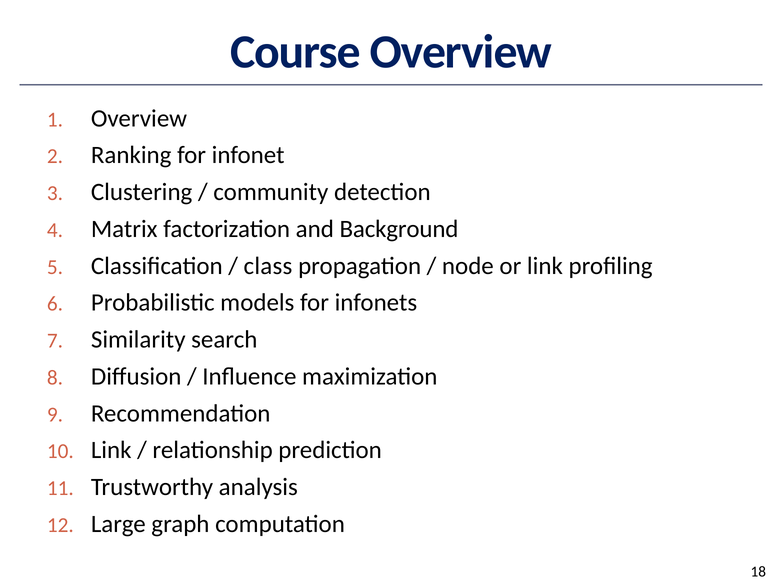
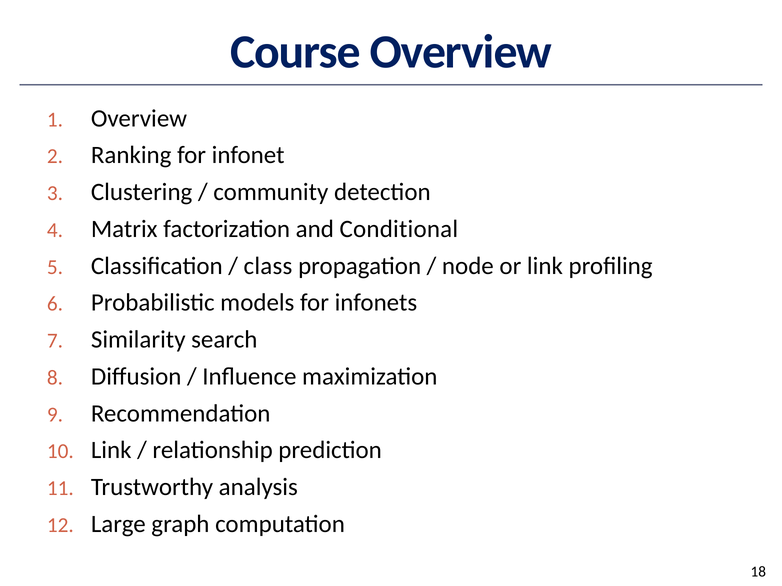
Background: Background -> Conditional
